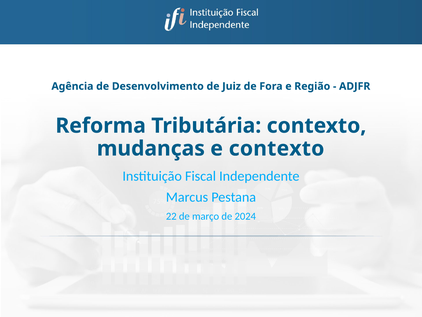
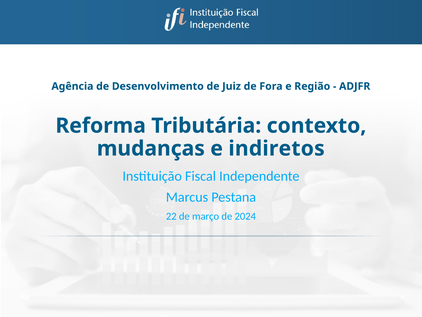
e contexto: contexto -> indiretos
